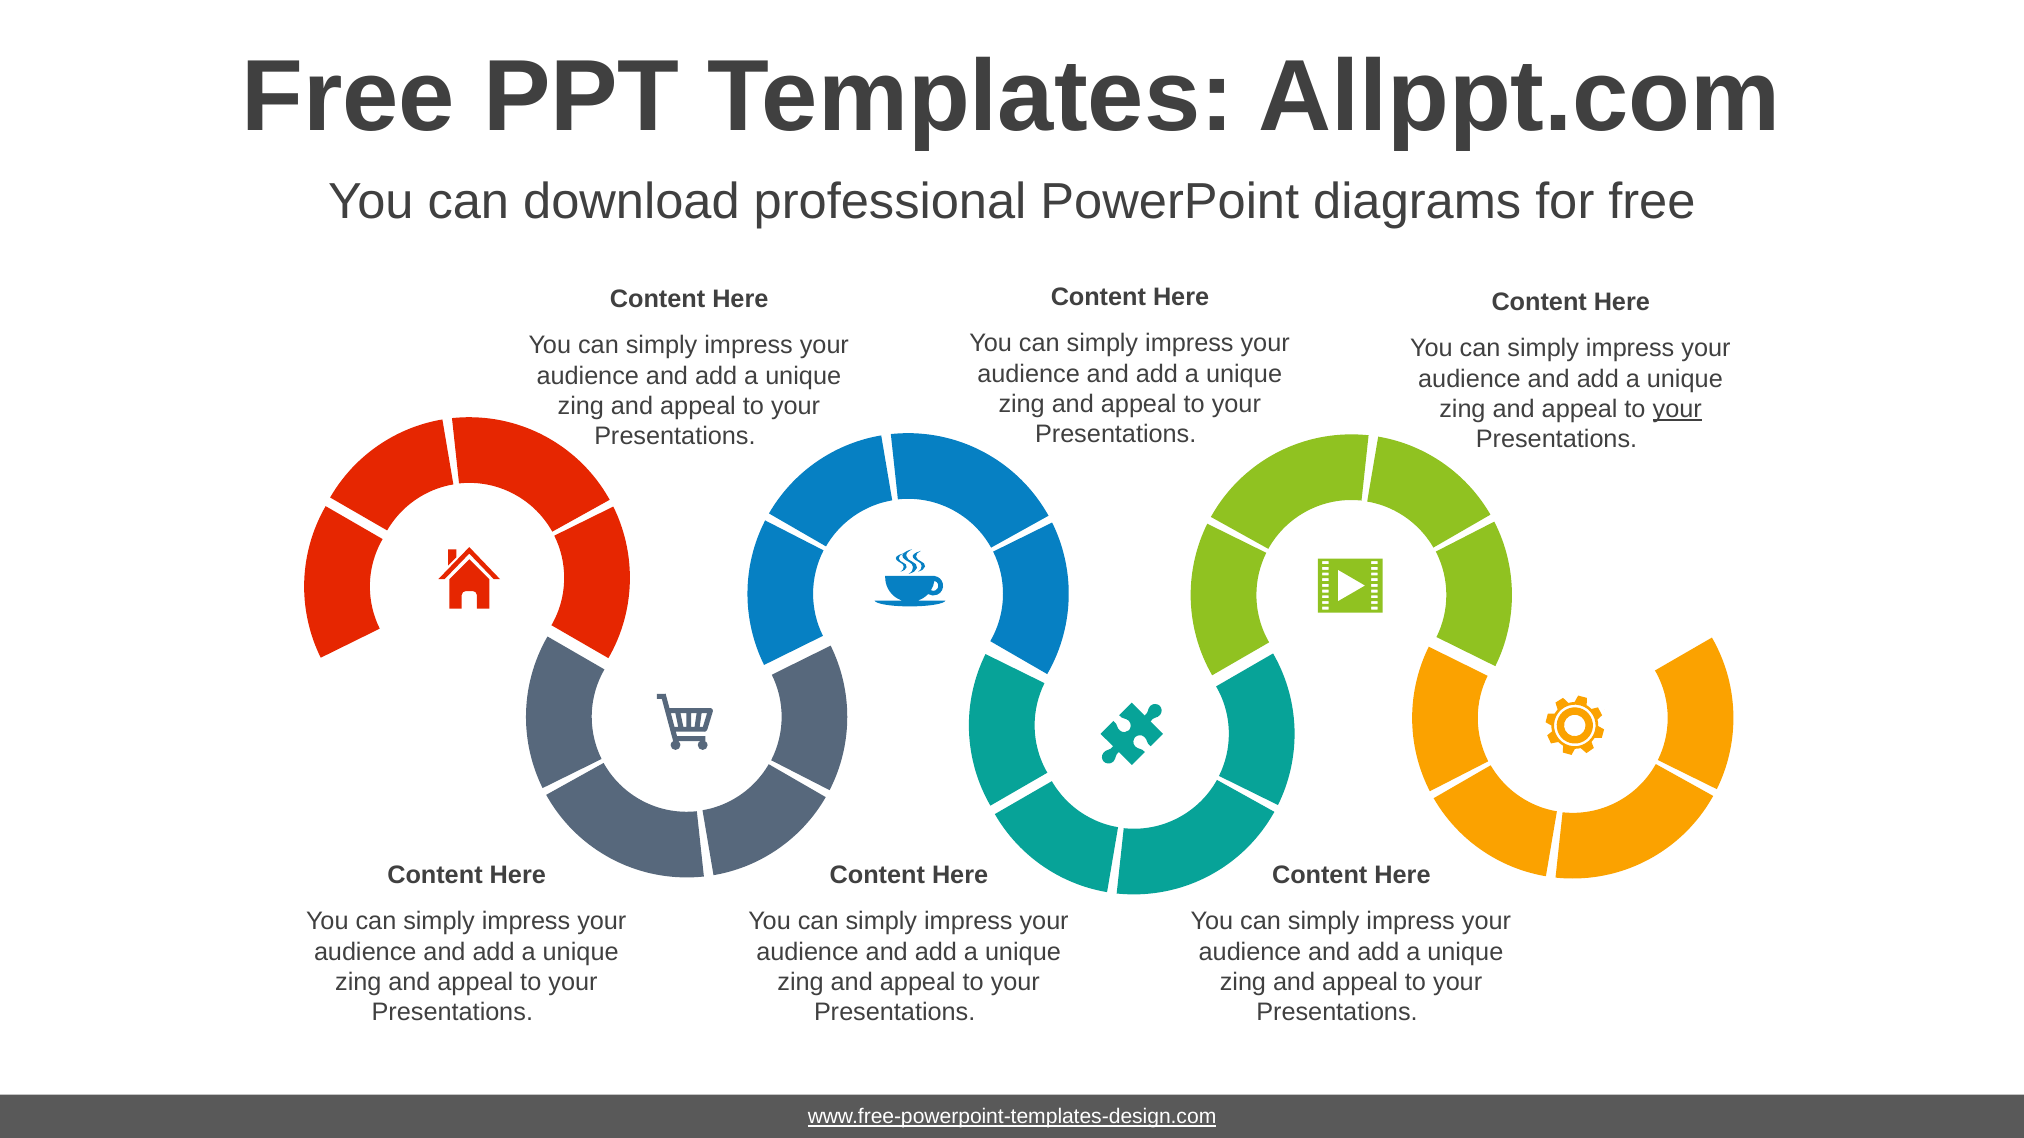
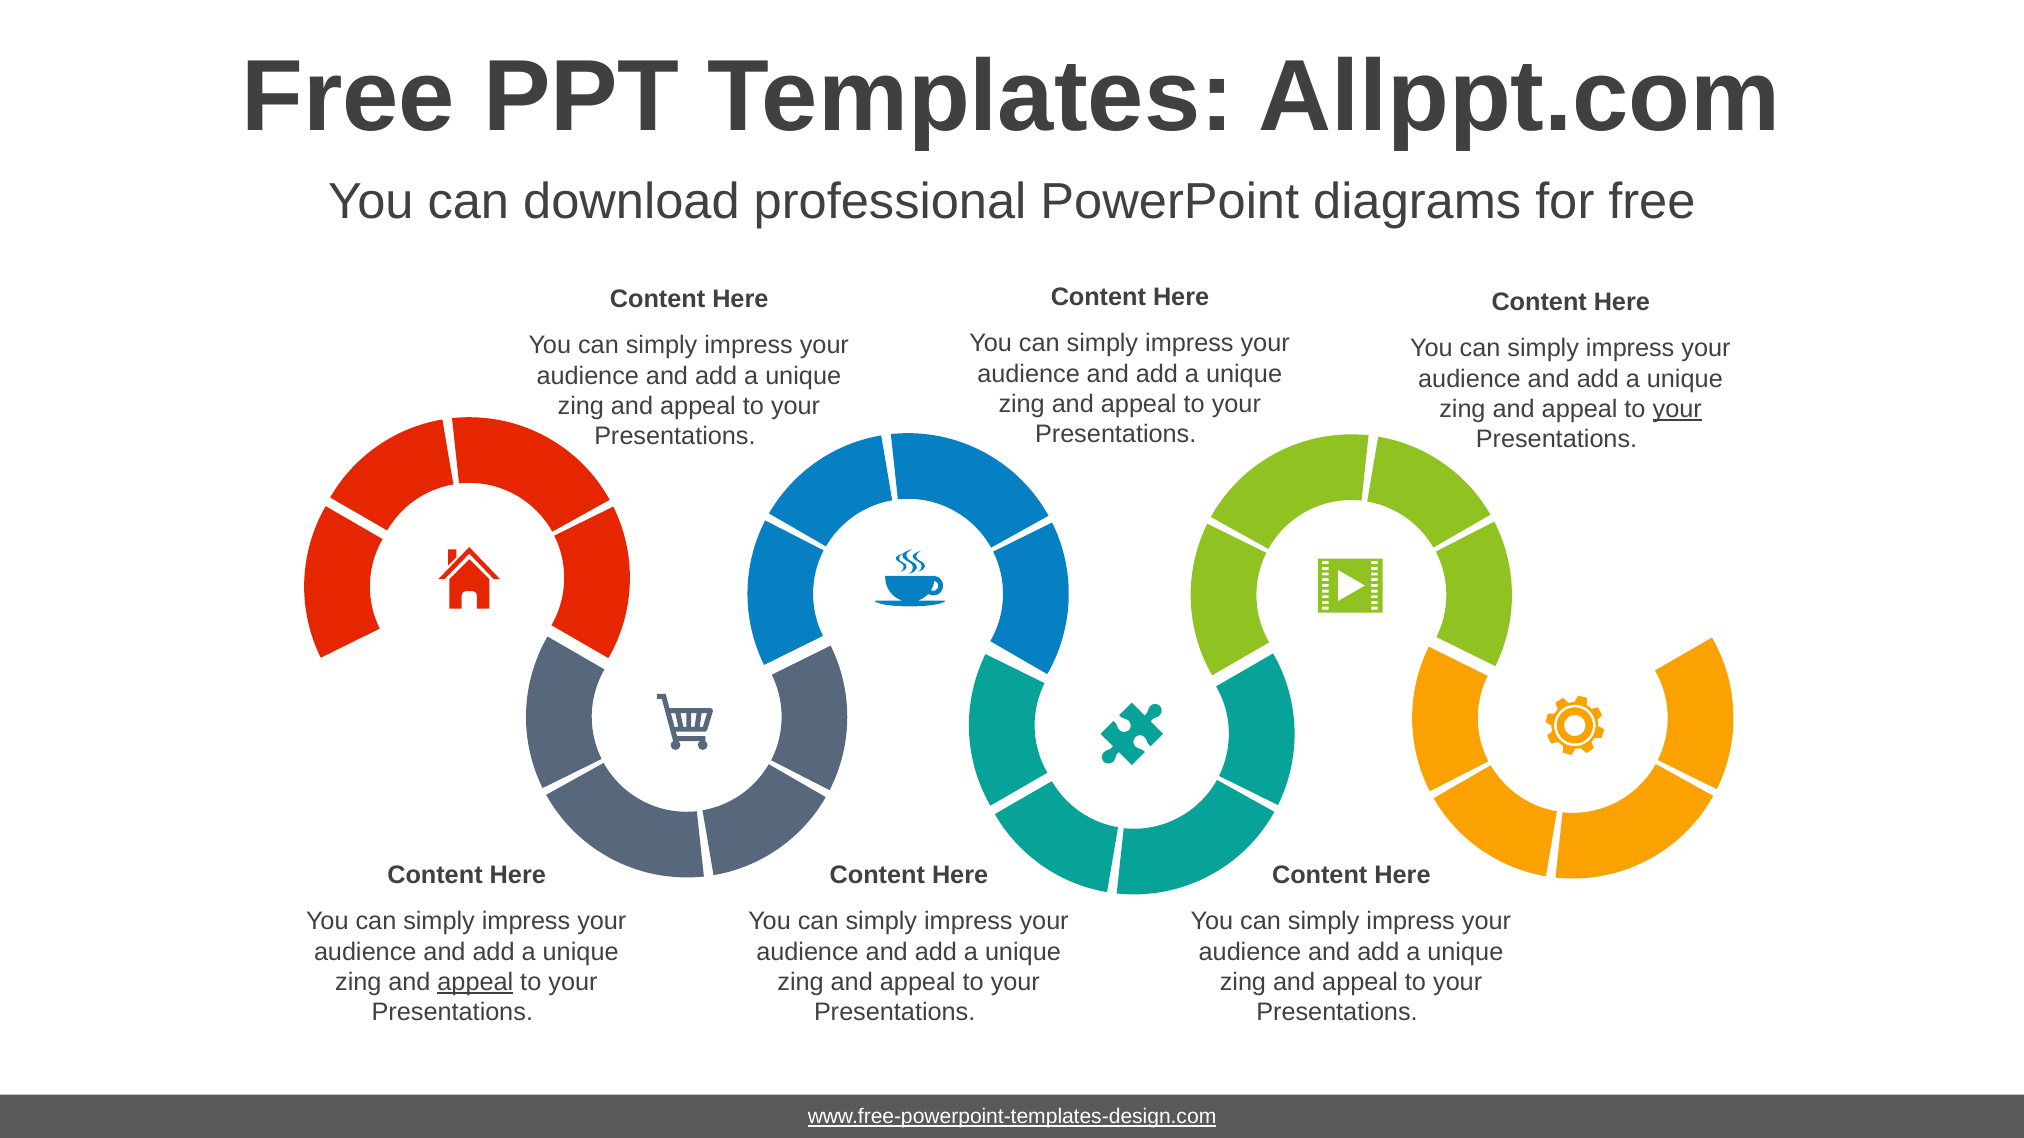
appeal at (475, 983) underline: none -> present
